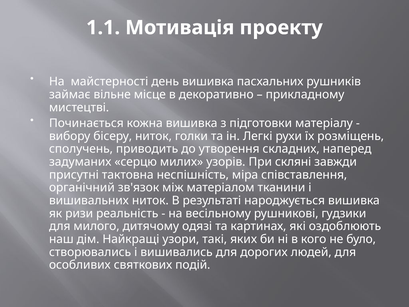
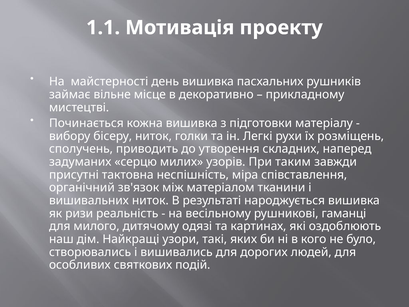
скляні: скляні -> таким
гудзики: гудзики -> гаманці
